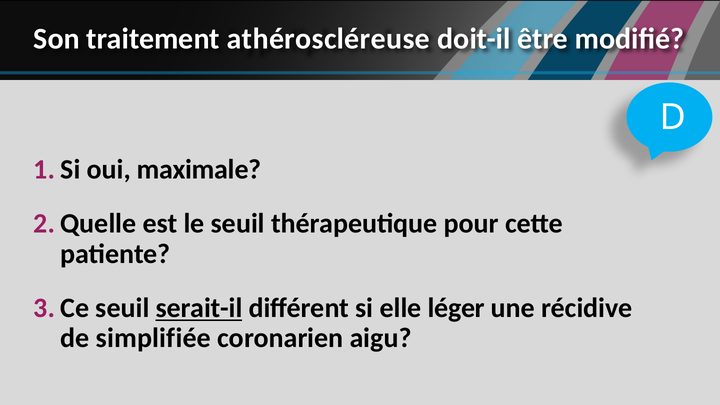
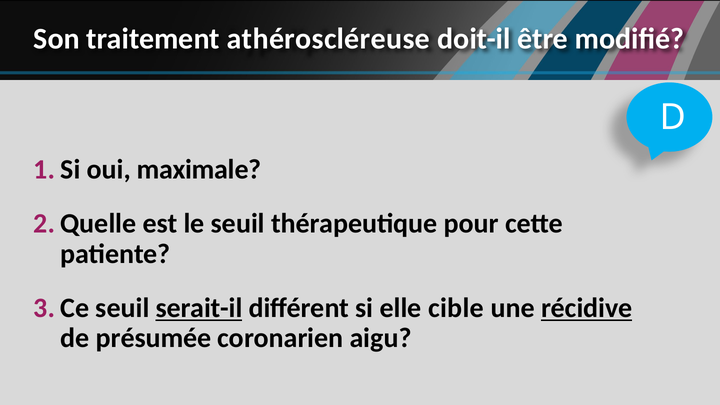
léger: léger -> cible
récidive underline: none -> present
simplifiée: simplifiée -> présumée
